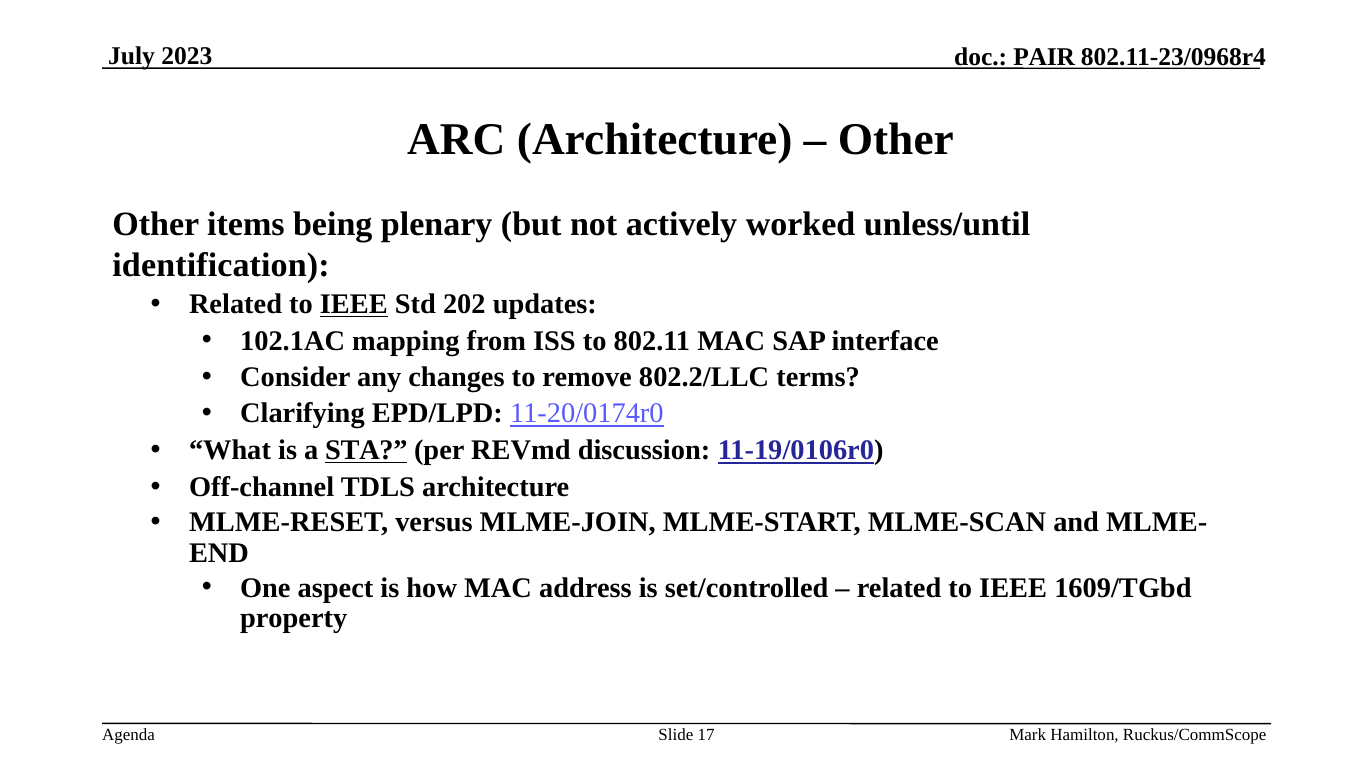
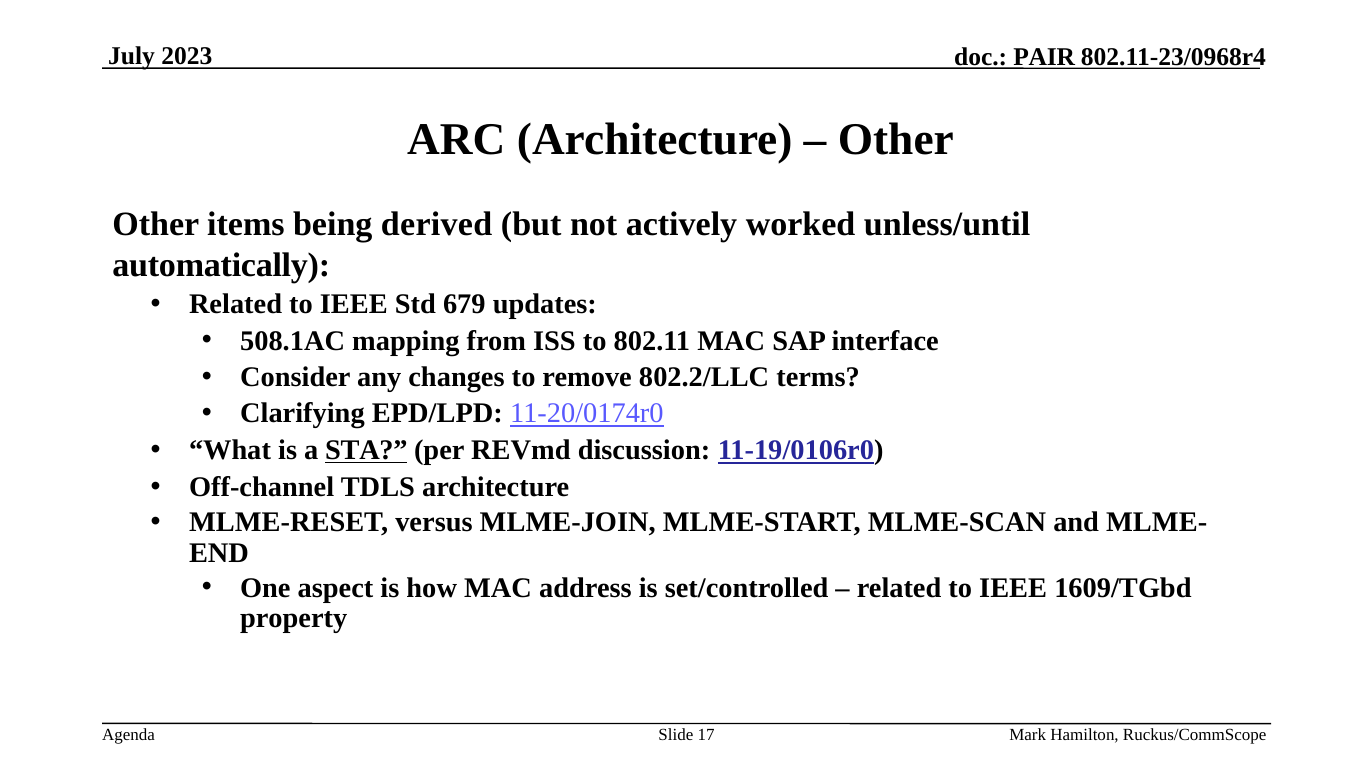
plenary: plenary -> derived
identification: identification -> automatically
IEEE at (354, 304) underline: present -> none
202: 202 -> 679
102.1AC: 102.1AC -> 508.1AC
